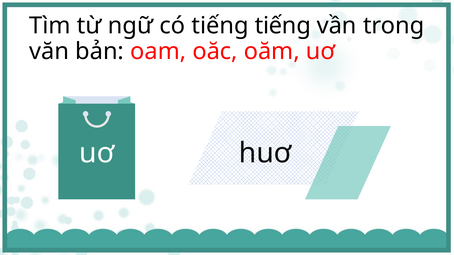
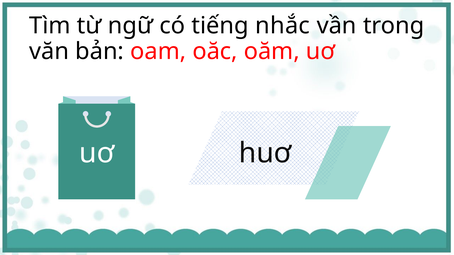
tiếng tiếng: tiếng -> nhắc
